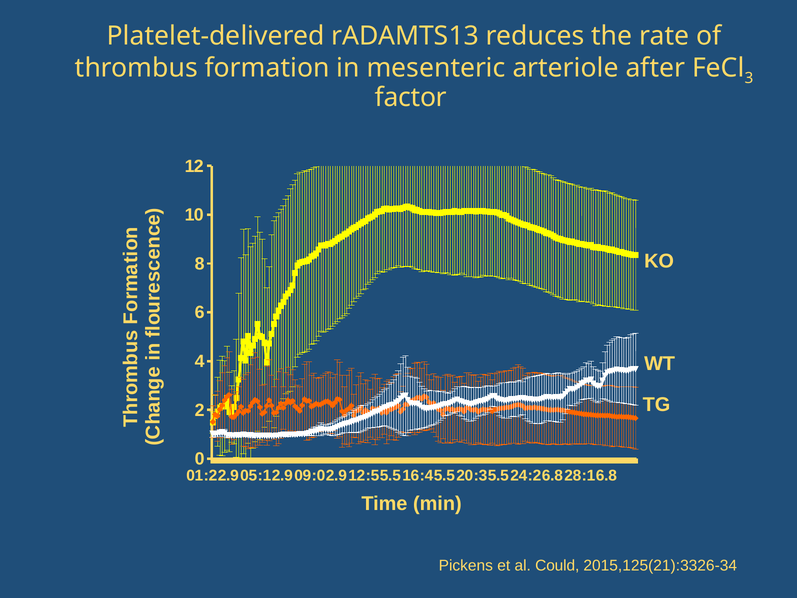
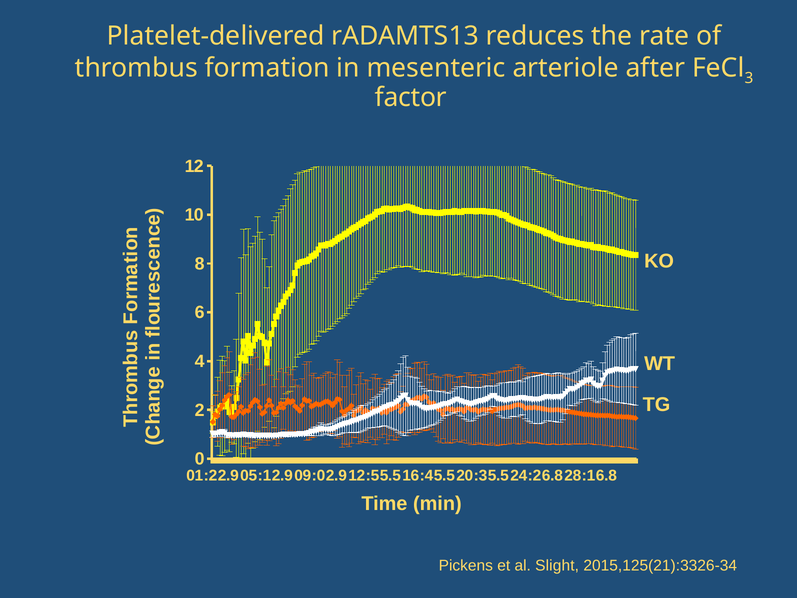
Could: Could -> Slight
